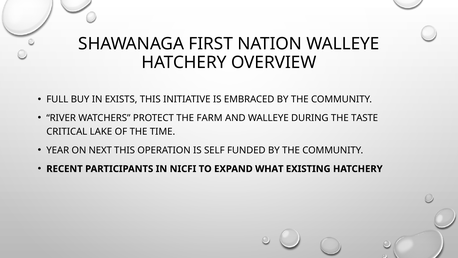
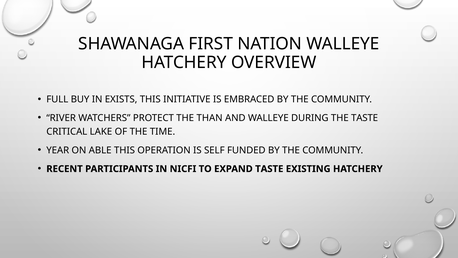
FARM: FARM -> THAN
NEXT: NEXT -> ABLE
EXPAND WHAT: WHAT -> TASTE
